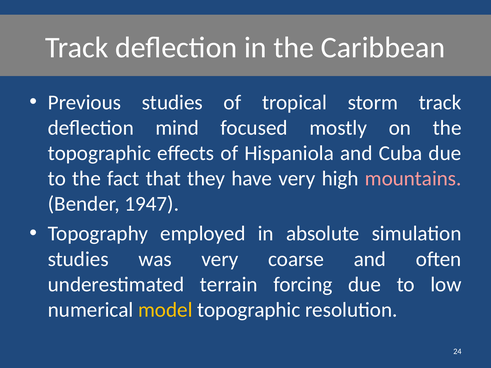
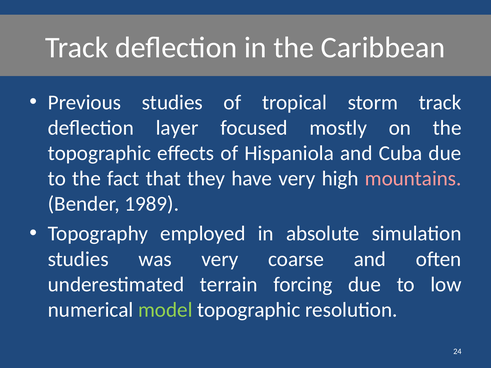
mind: mind -> layer
1947: 1947 -> 1989
model colour: yellow -> light green
